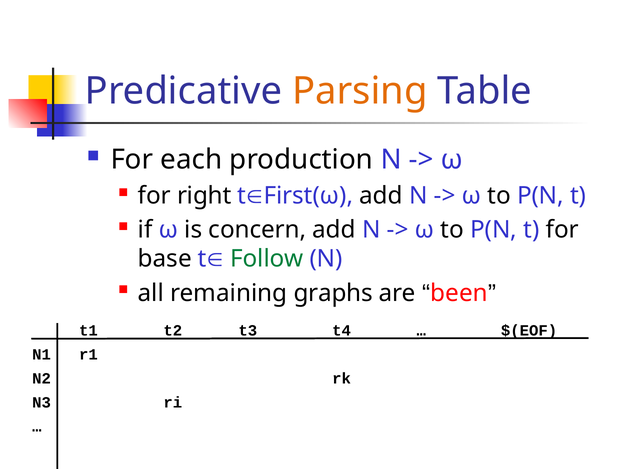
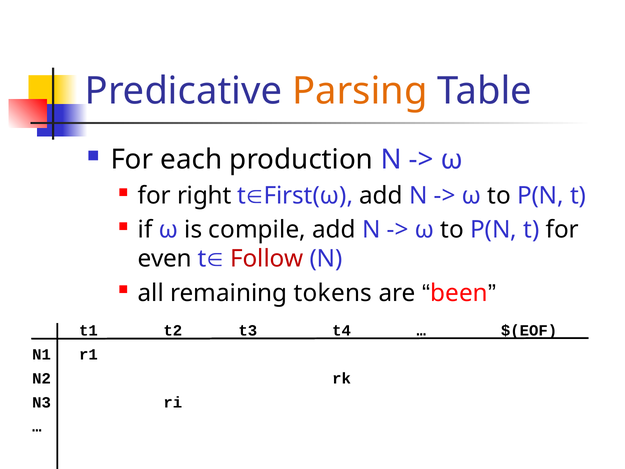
concern: concern -> compile
base: base -> even
Follow colour: green -> red
graphs: graphs -> tokens
